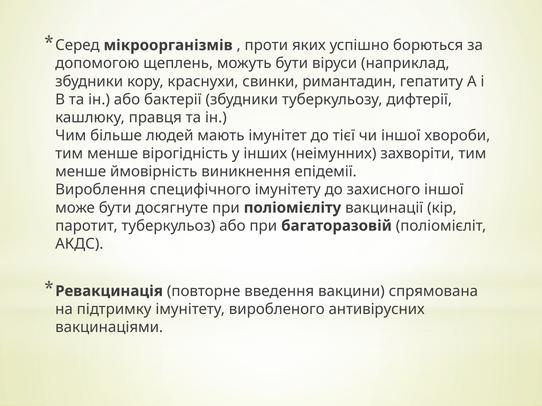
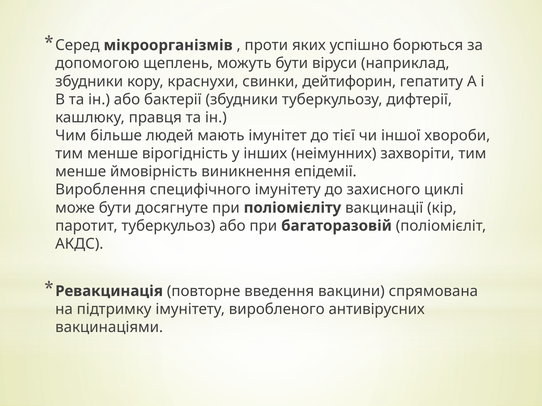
римантадин: римантадин -> дейтифорин
захисного іншої: іншої -> циклі
